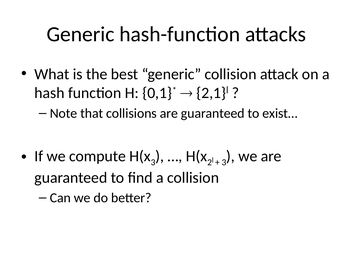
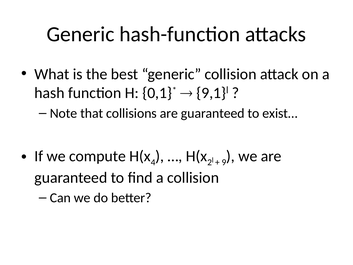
2,1: 2,1 -> 9,1
3 at (153, 162): 3 -> 4
3 at (224, 162): 3 -> 9
